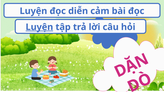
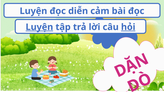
hỏi underline: none -> present
